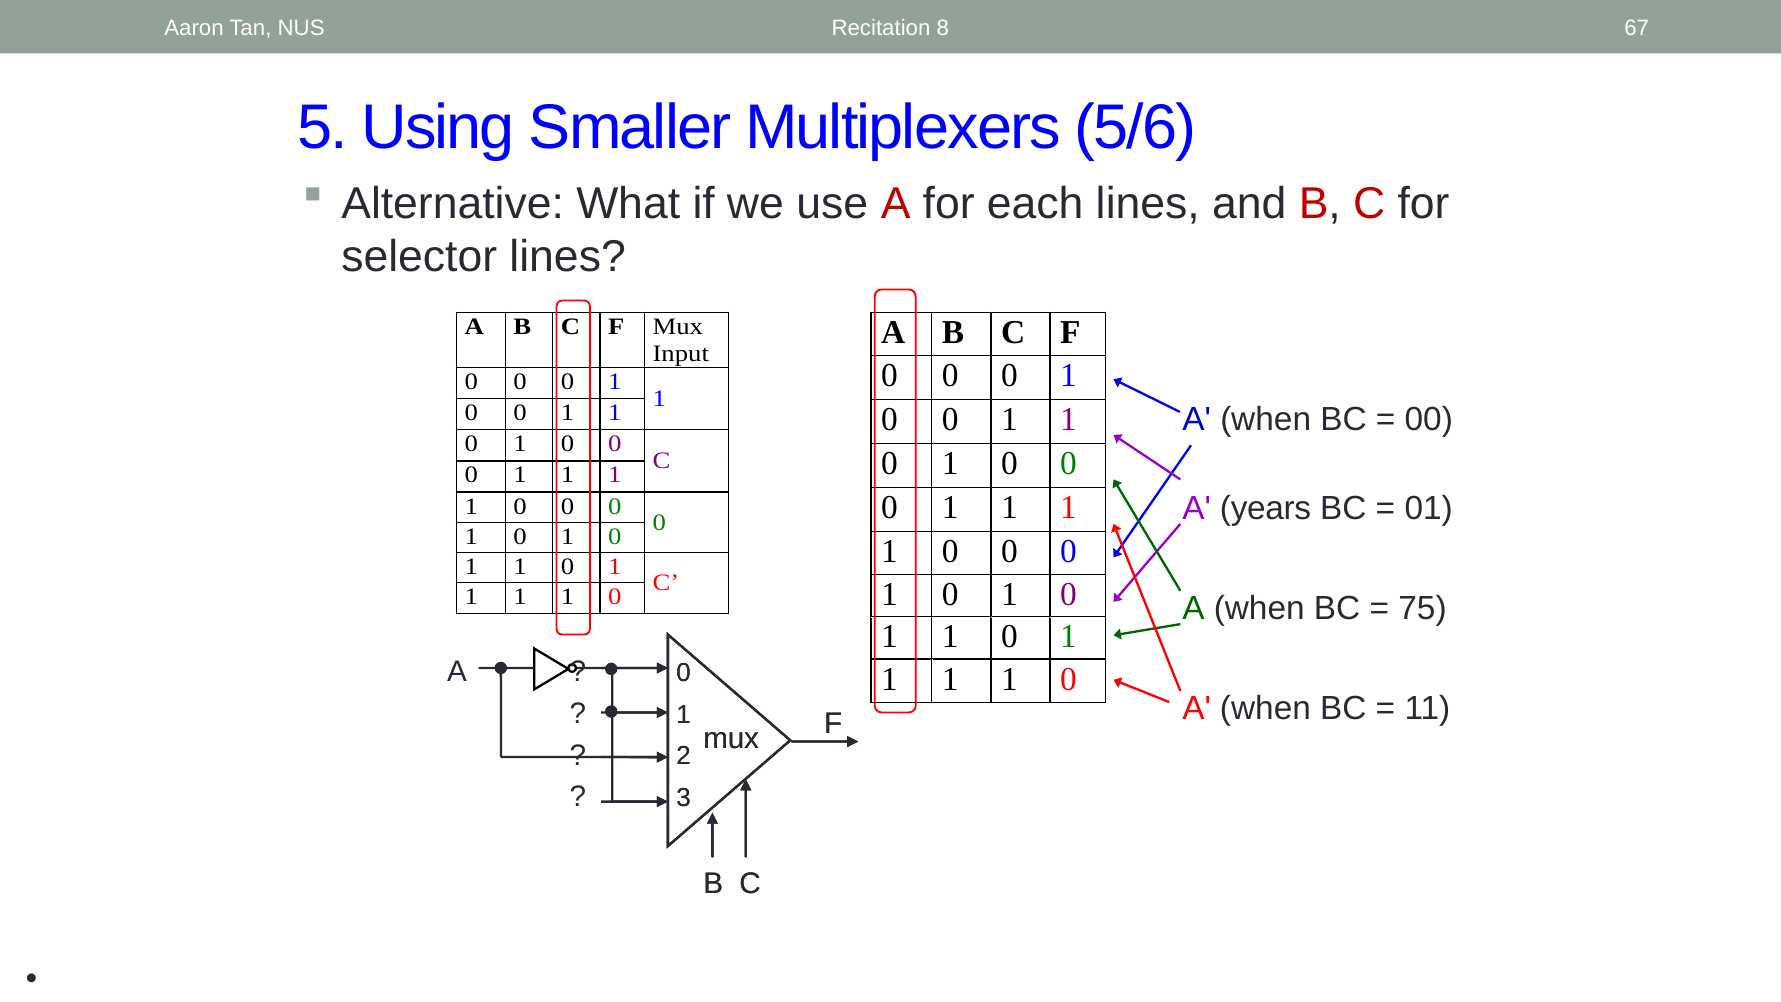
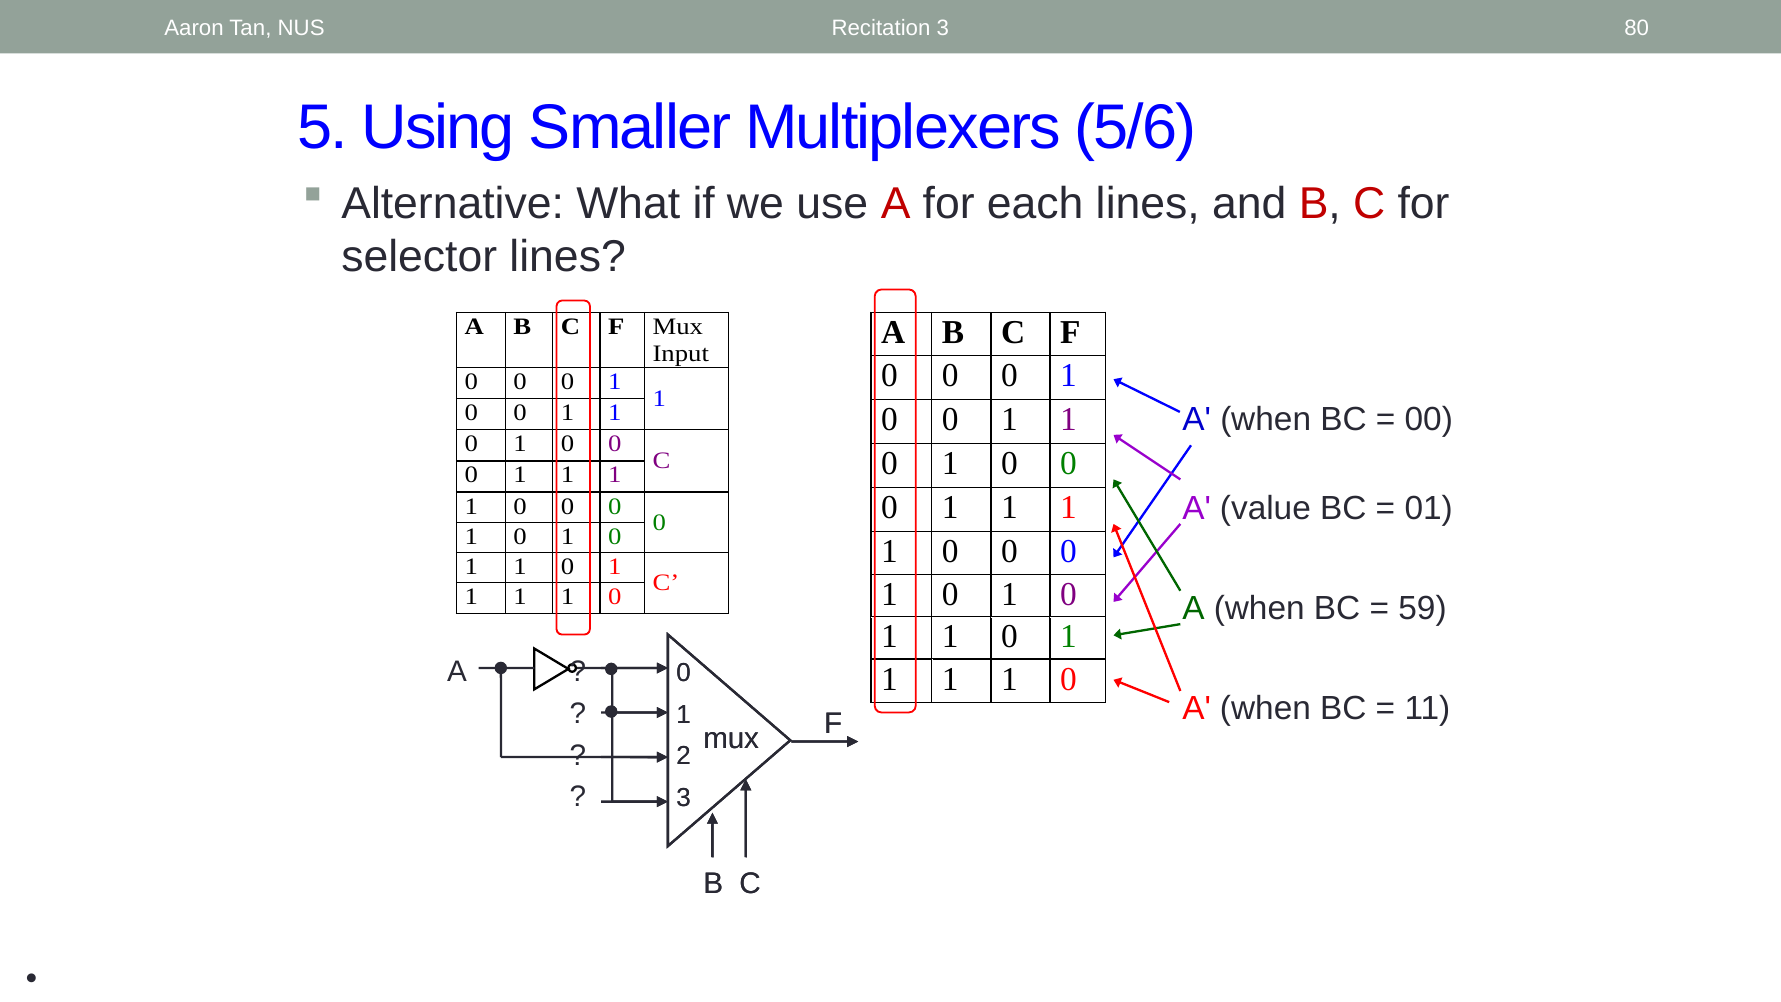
Recitation 8: 8 -> 3
67: 67 -> 80
years: years -> value
75: 75 -> 59
